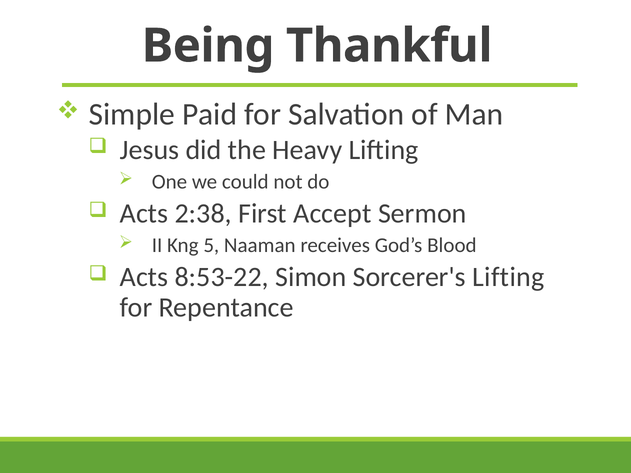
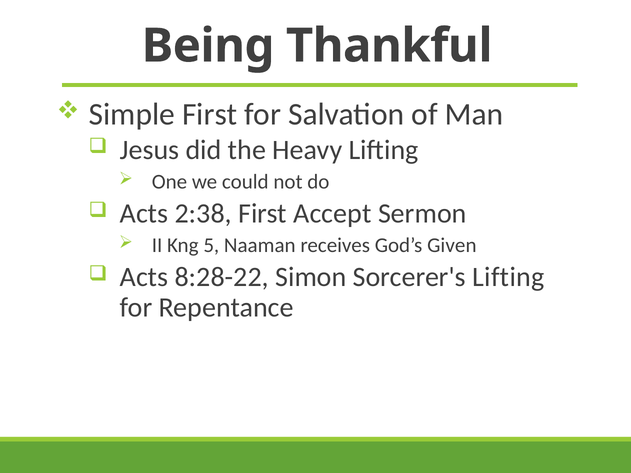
Simple Paid: Paid -> First
Blood: Blood -> Given
8:53-22: 8:53-22 -> 8:28-22
